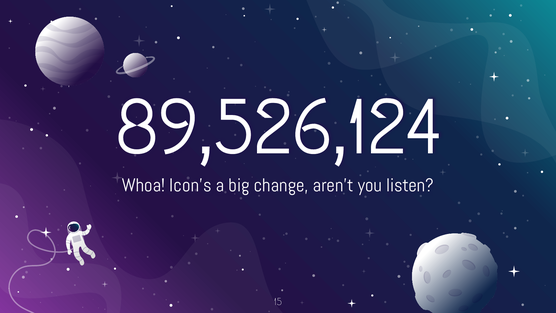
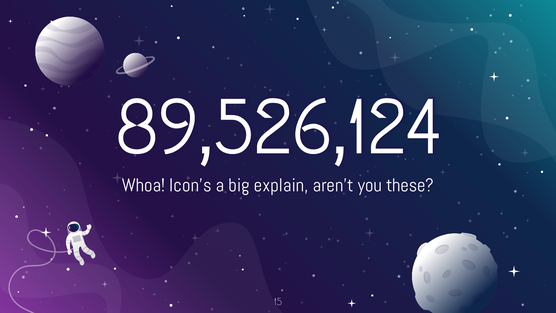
change: change -> explain
listen: listen -> these
